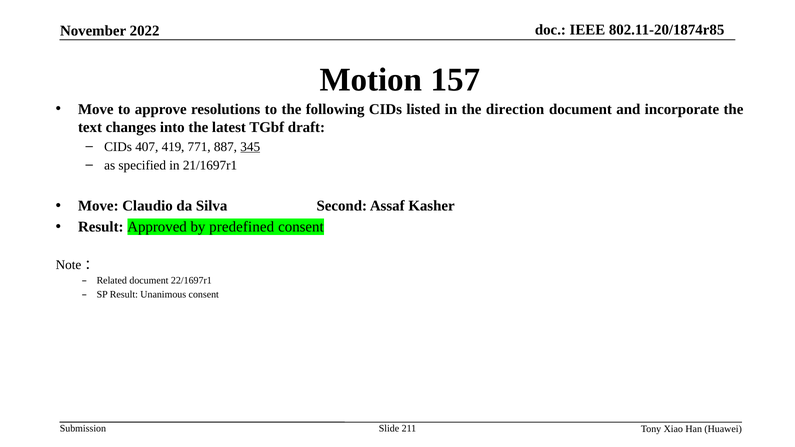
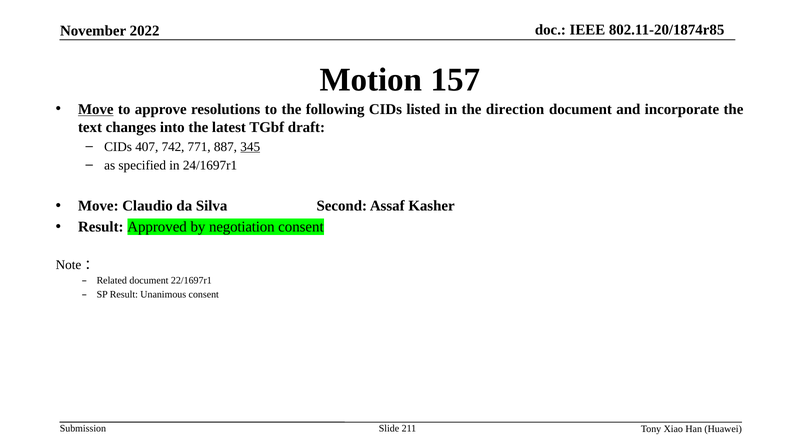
Move at (96, 109) underline: none -> present
419: 419 -> 742
21/1697r1: 21/1697r1 -> 24/1697r1
predefined: predefined -> negotiation
